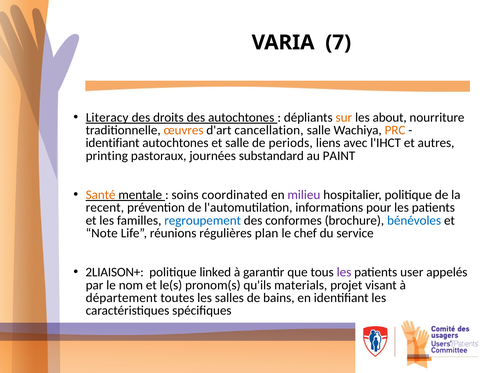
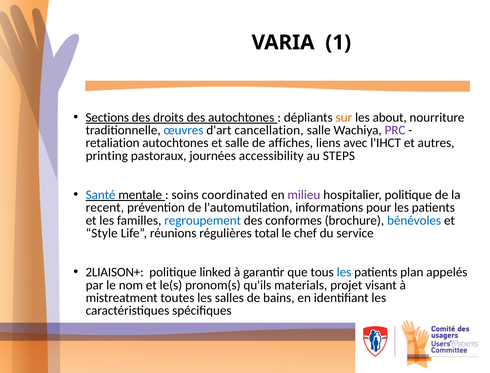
7: 7 -> 1
Literacy: Literacy -> Sections
œuvres colour: orange -> blue
PRC colour: orange -> purple
identifiant at (113, 143): identifiant -> retaliation
periods: periods -> affiches
substandard: substandard -> accessibility
PAINT: PAINT -> STEPS
Santé colour: orange -> blue
Note: Note -> Style
plan: plan -> total
les at (344, 272) colour: purple -> blue
user: user -> plan
département: département -> mistreatment
